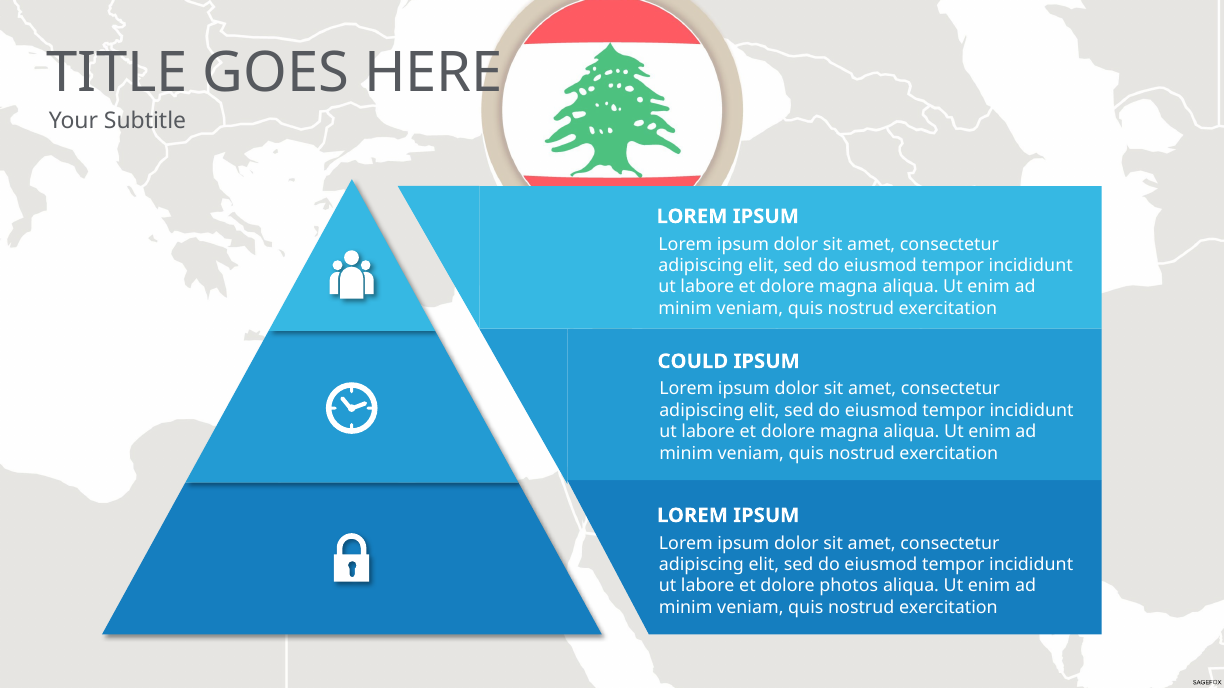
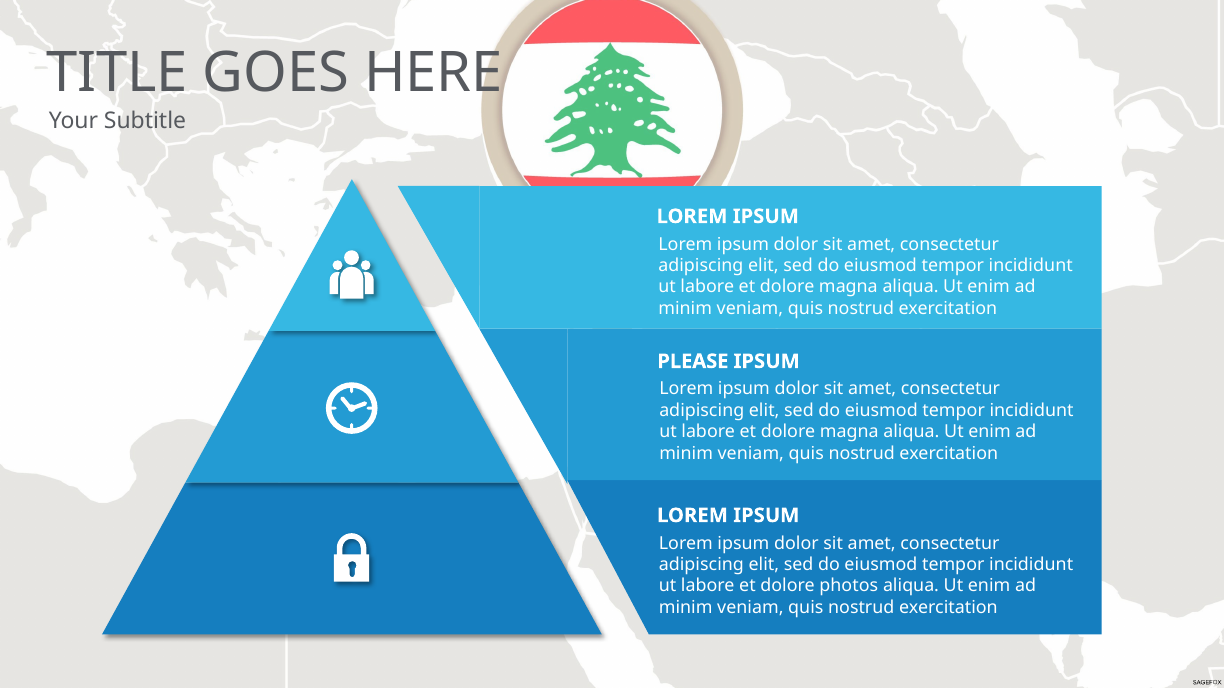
COULD: COULD -> PLEASE
